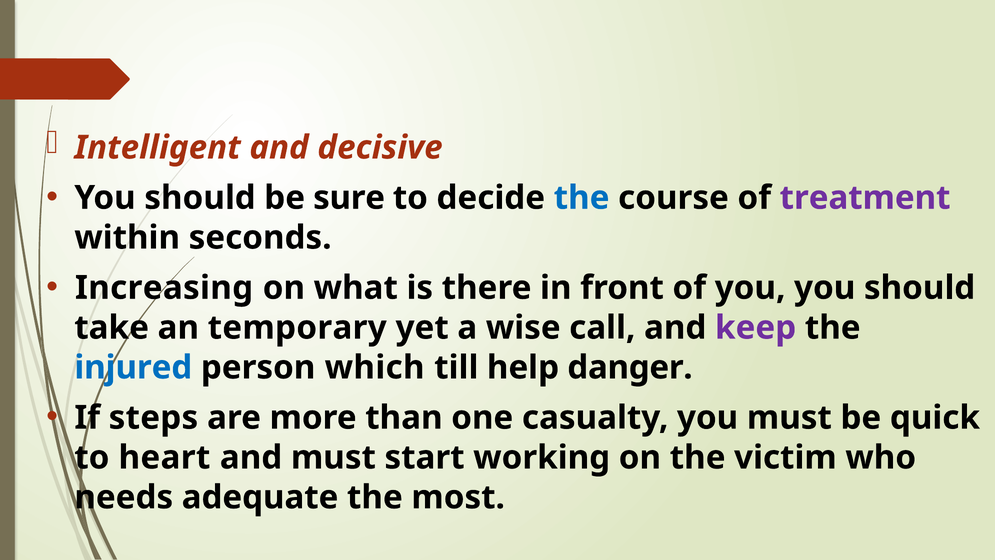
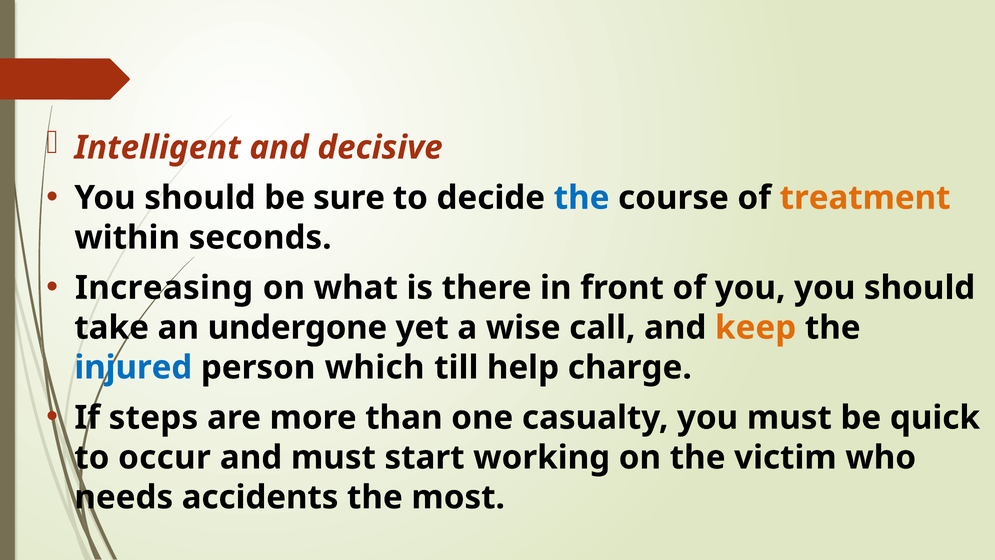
treatment colour: purple -> orange
temporary: temporary -> undergone
keep colour: purple -> orange
danger: danger -> charge
heart: heart -> occur
adequate: adequate -> accidents
